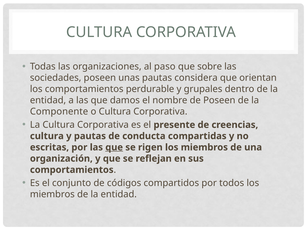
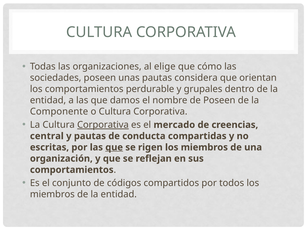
paso: paso -> elige
sobre: sobre -> cómo
Corporativa at (103, 125) underline: none -> present
presente: presente -> mercado
cultura at (47, 136): cultura -> central
